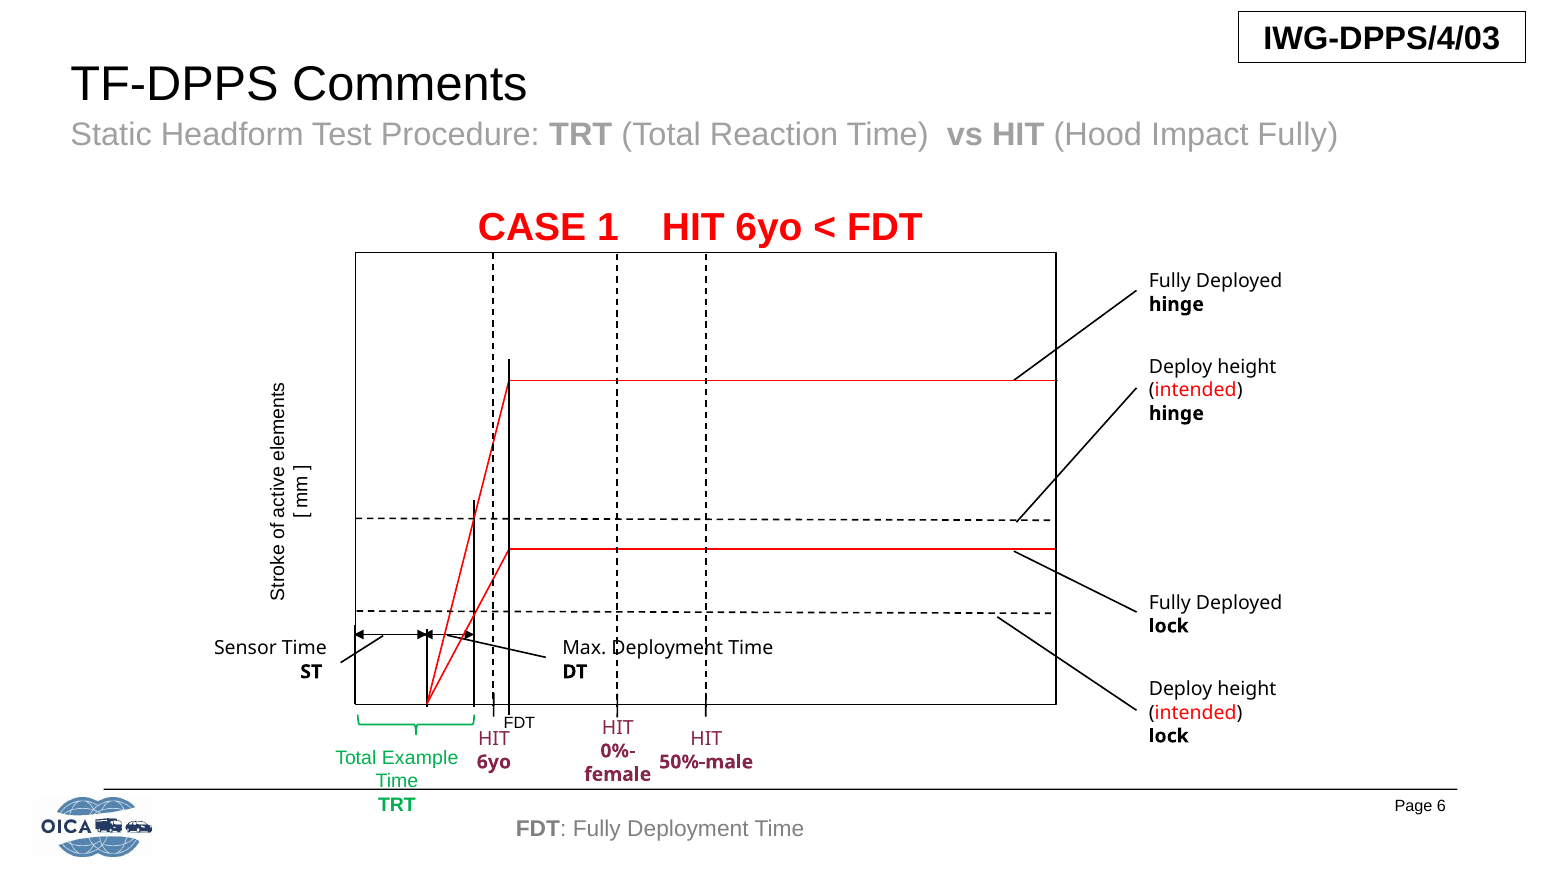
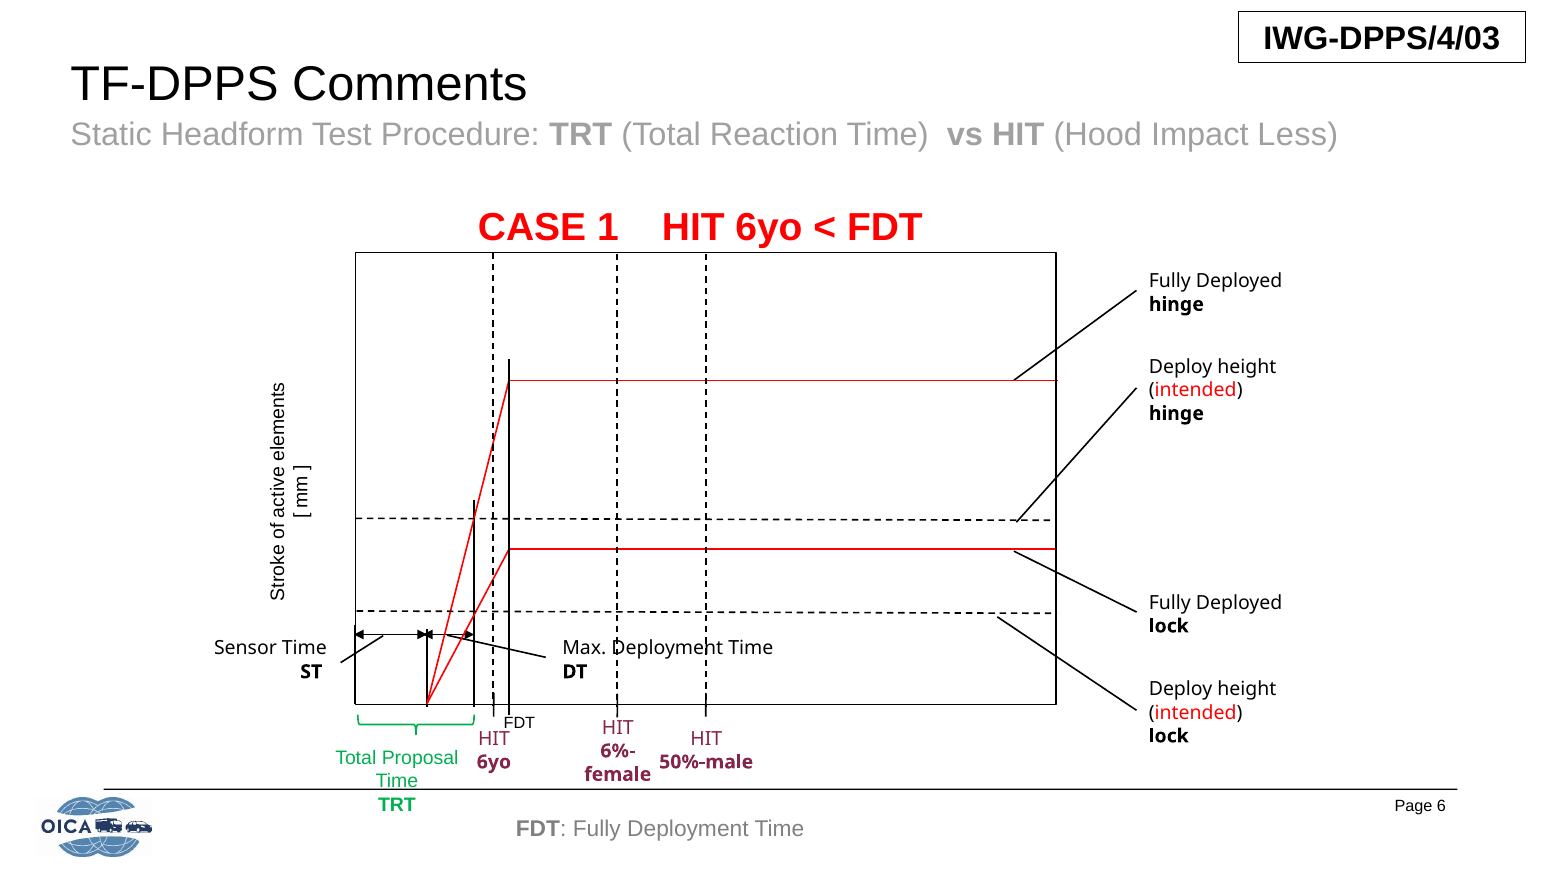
Impact Fully: Fully -> Less
0%-: 0%- -> 6%-
Example: Example -> Proposal
